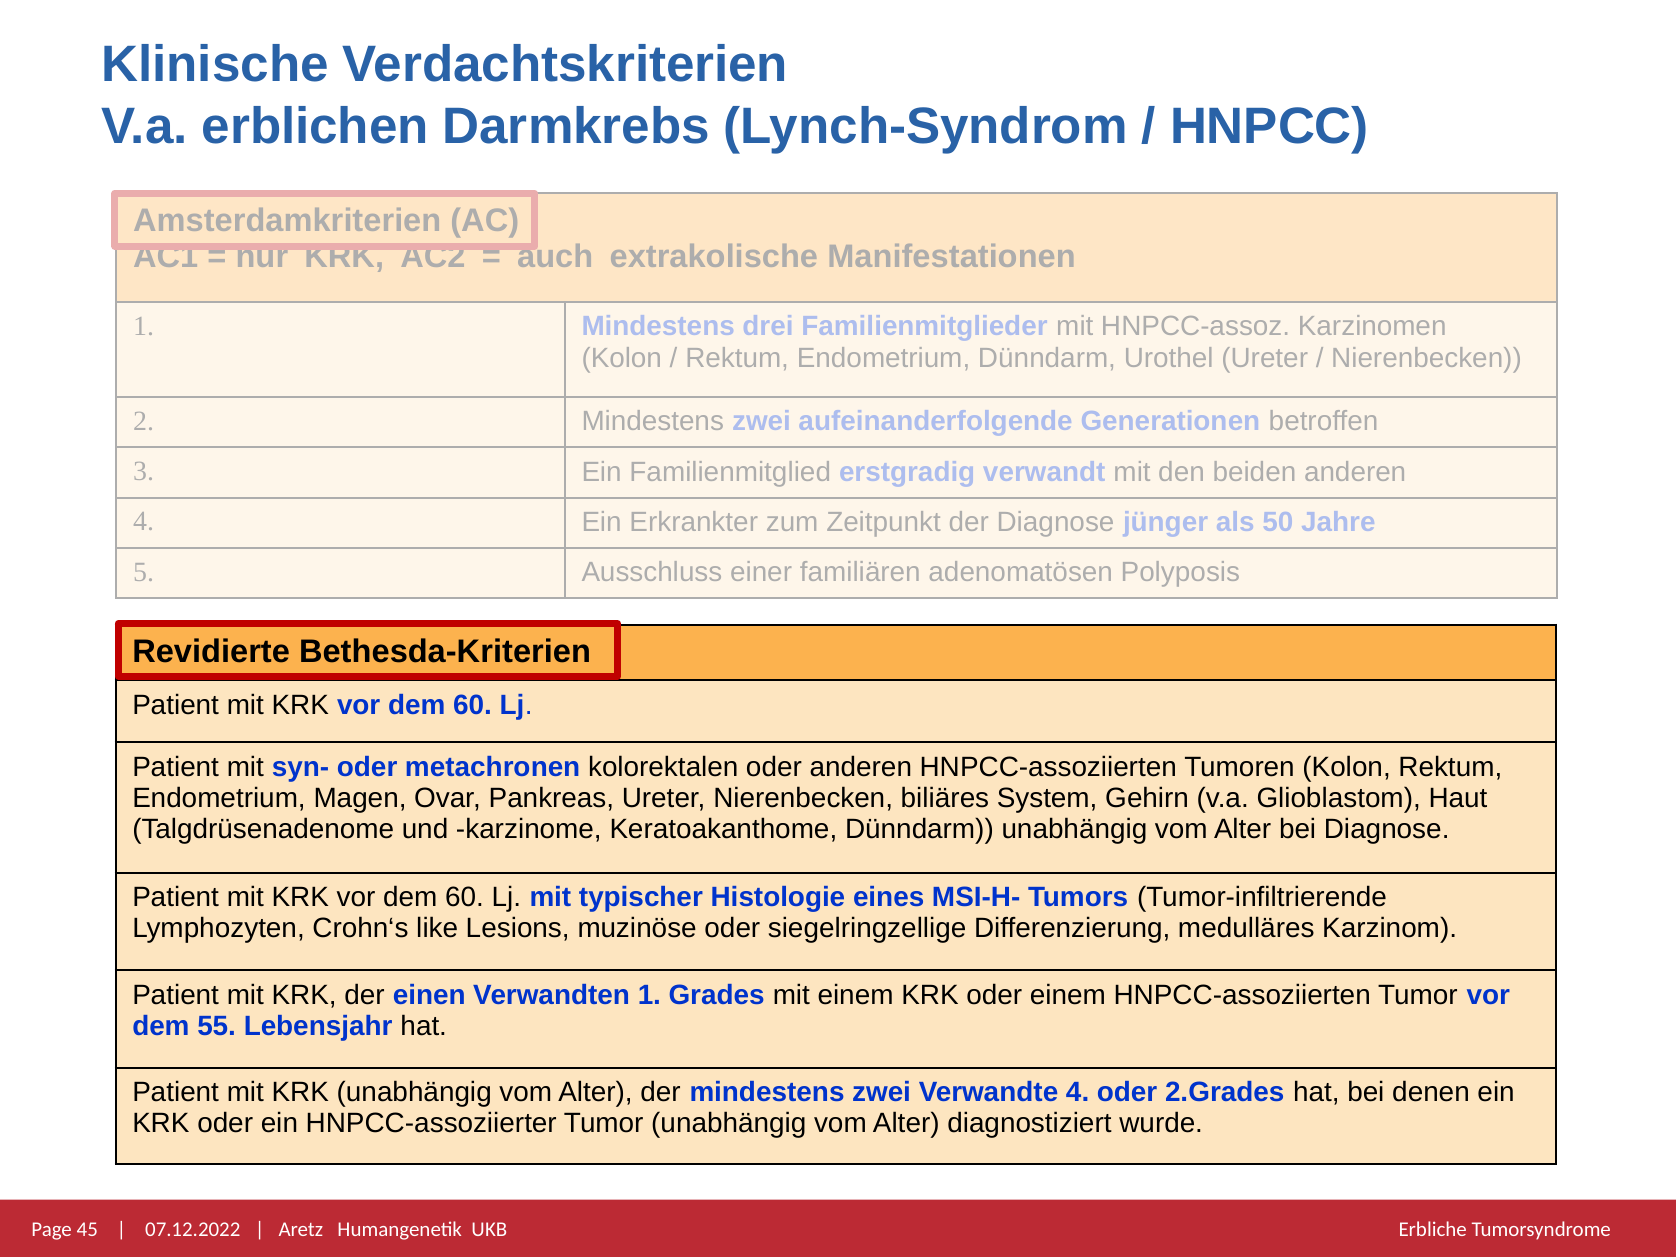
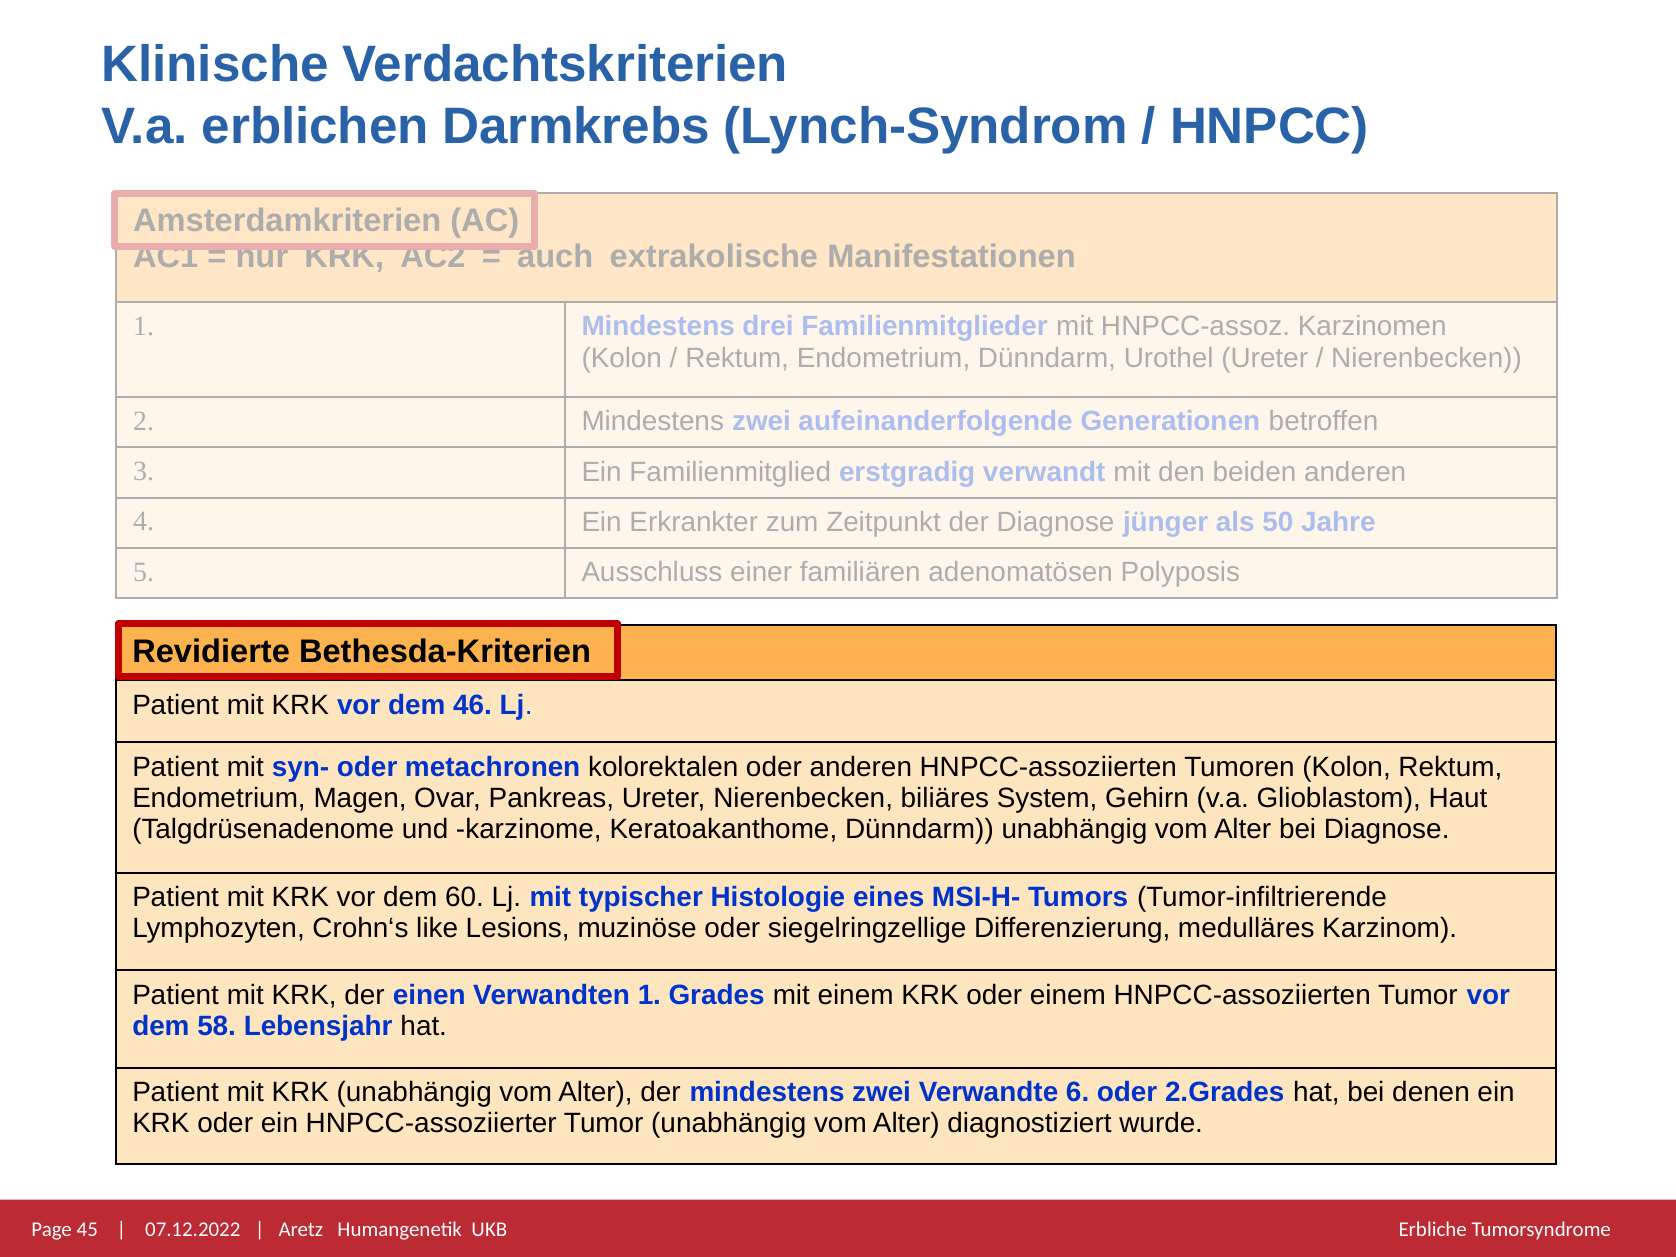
60 at (472, 705): 60 -> 46
55: 55 -> 58
Verwandte 4: 4 -> 6
